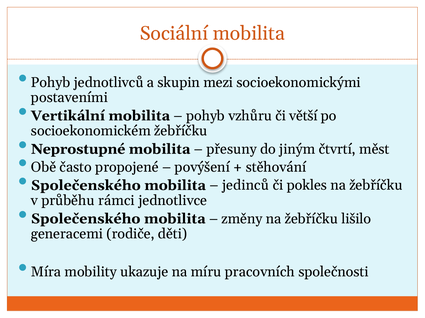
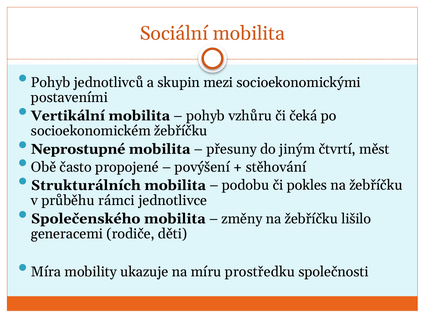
větší: větší -> čeká
Společenského at (86, 186): Společenského -> Strukturálních
jedinců: jedinců -> podobu
pracovních: pracovních -> prostředku
